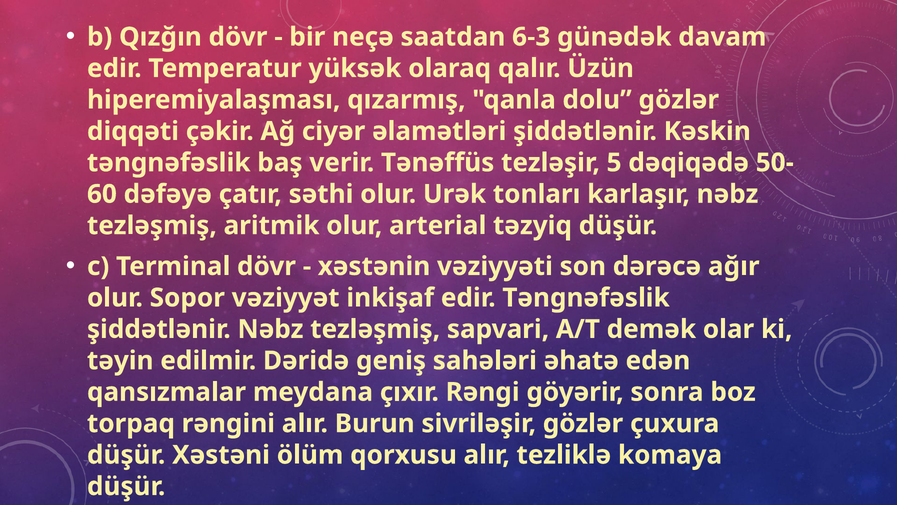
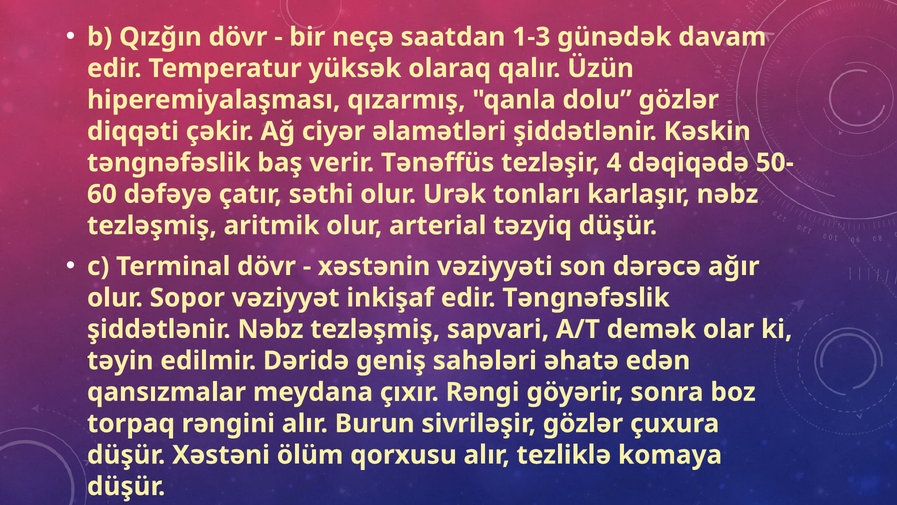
6-3: 6-3 -> 1-3
5: 5 -> 4
